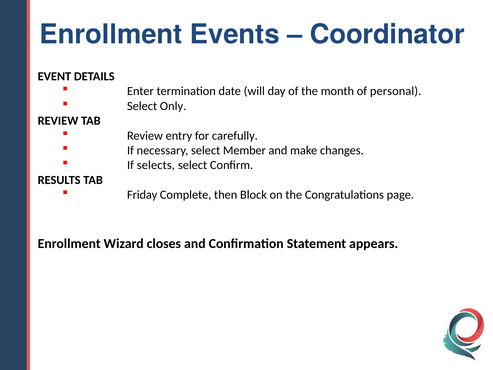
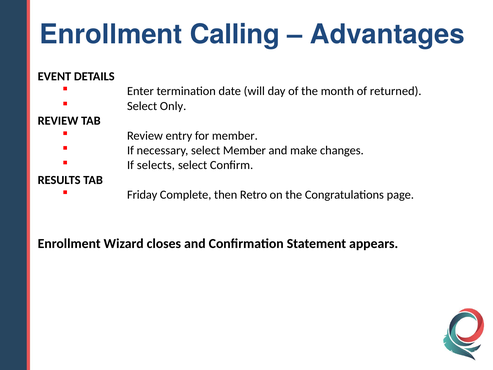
Events: Events -> Calling
Coordinator: Coordinator -> Advantages
personal: personal -> returned
for carefully: carefully -> member
Block: Block -> Retro
